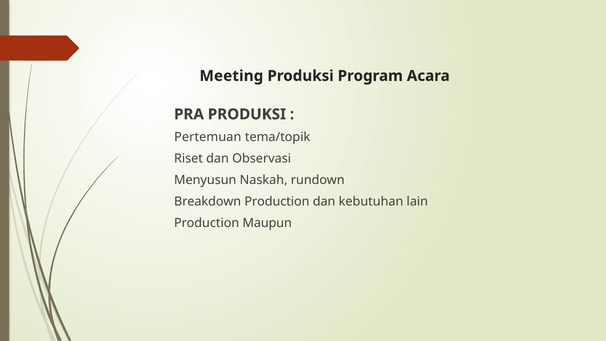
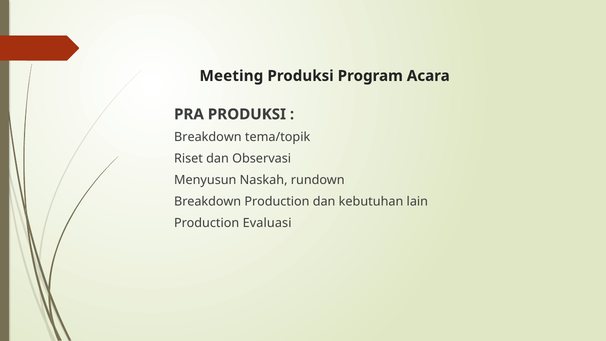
Pertemuan at (208, 137): Pertemuan -> Breakdown
Maupun: Maupun -> Evaluasi
